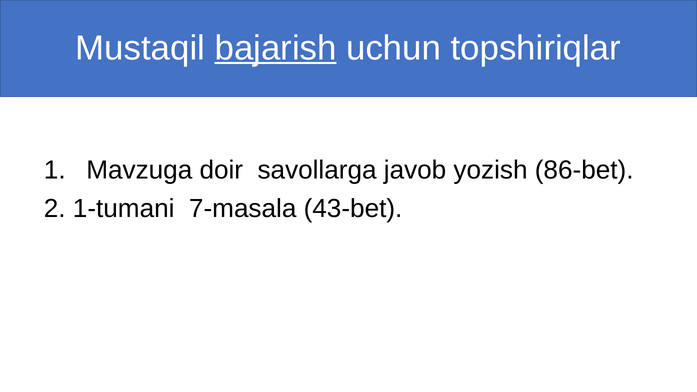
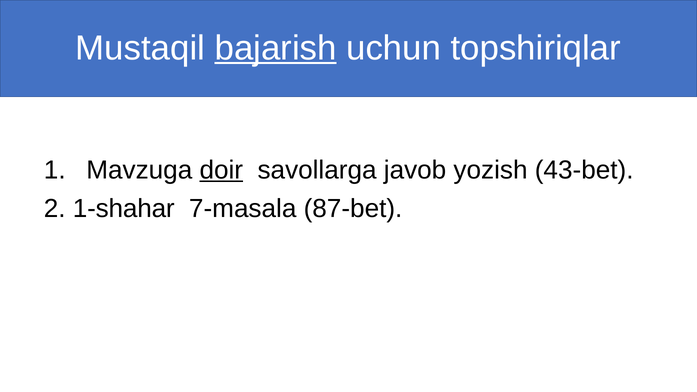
doir underline: none -> present
86-bet: 86-bet -> 43-bet
1-tumani: 1-tumani -> 1-shahar
43-bet: 43-bet -> 87-bet
